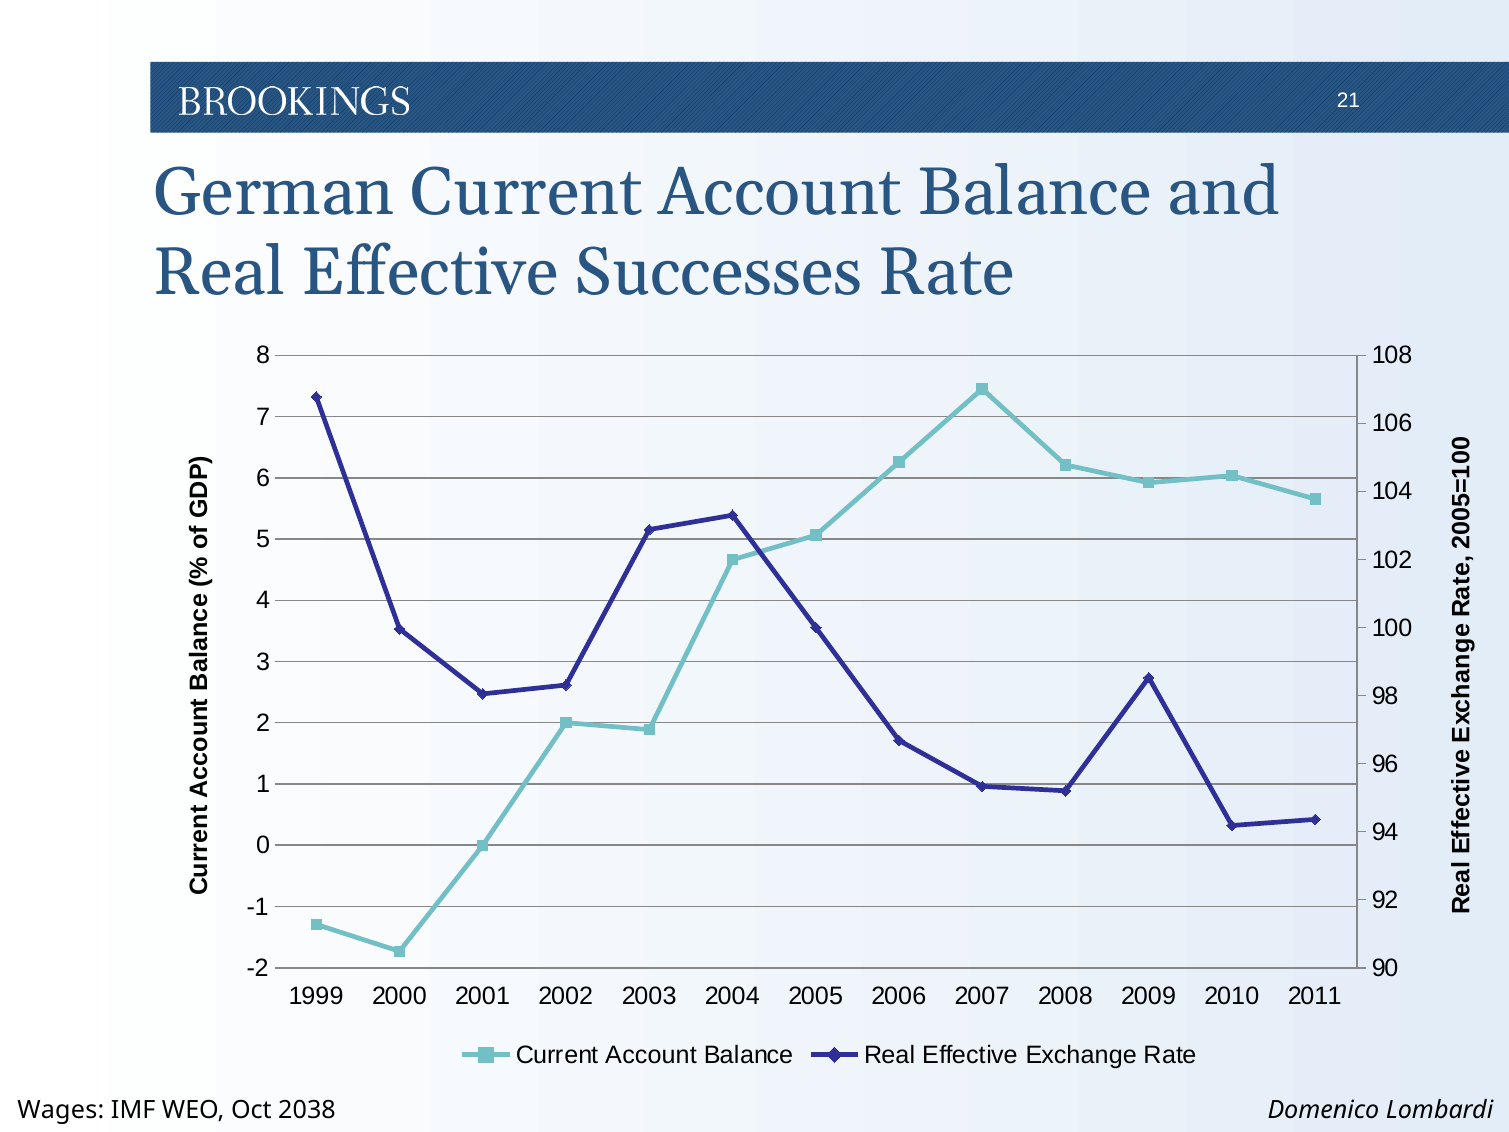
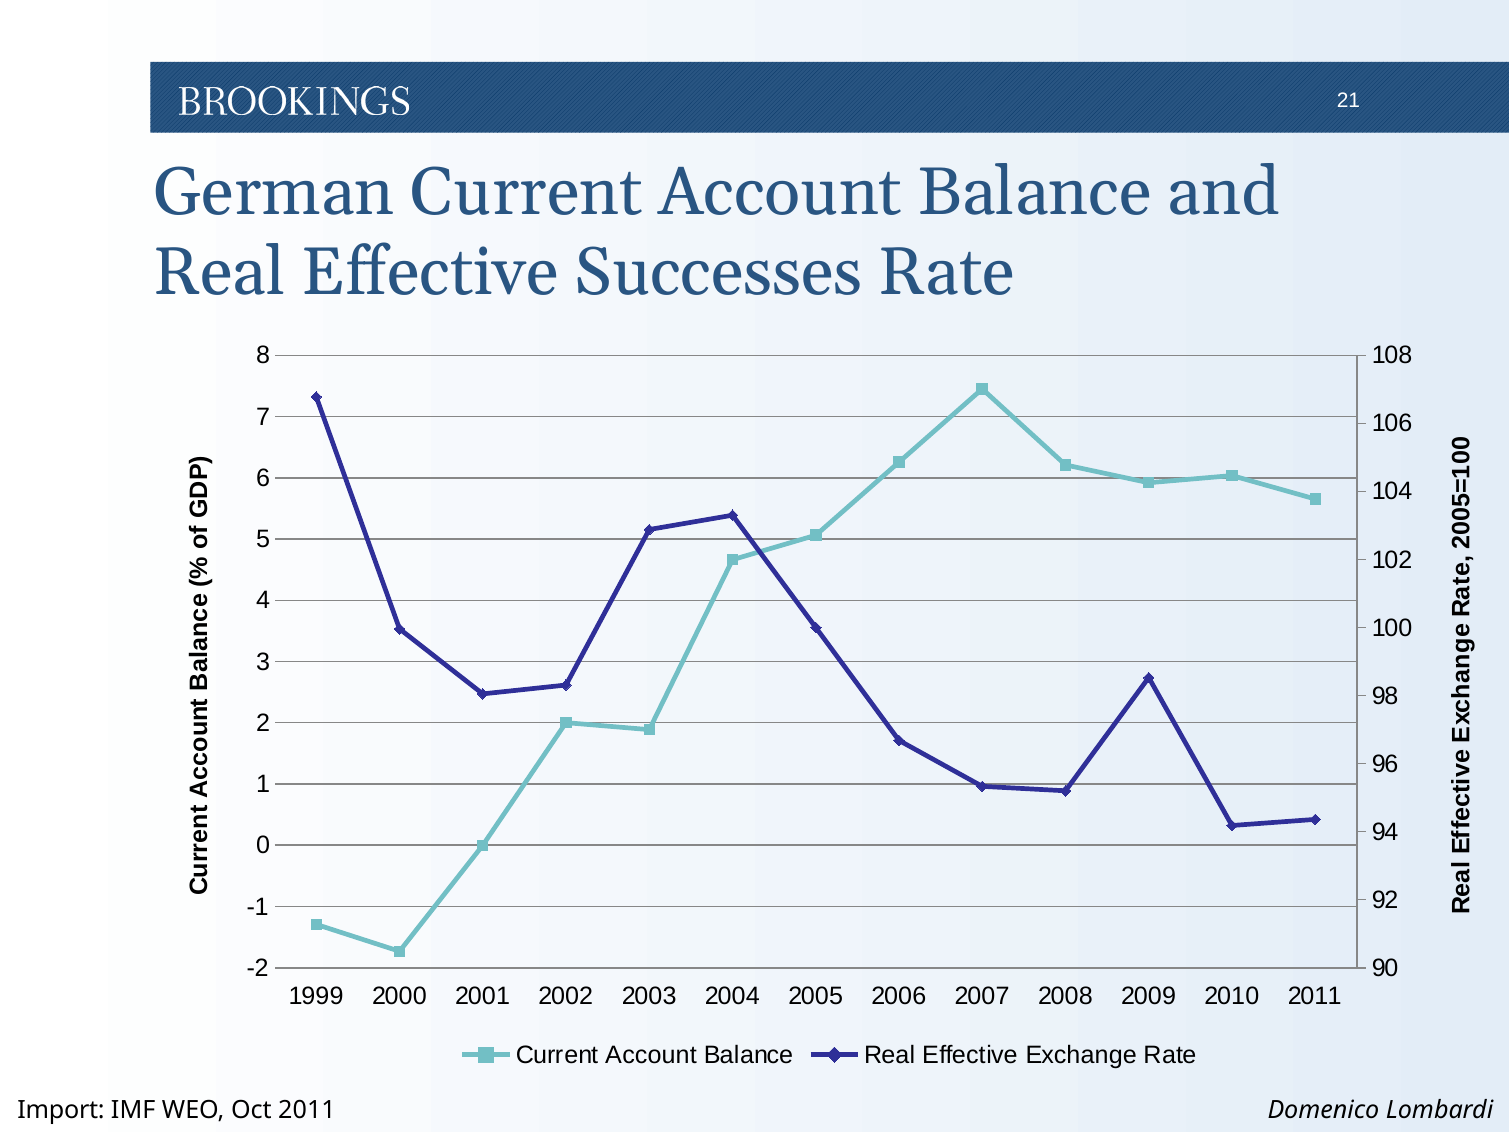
Wages: Wages -> Import
Oct 2038: 2038 -> 2011
